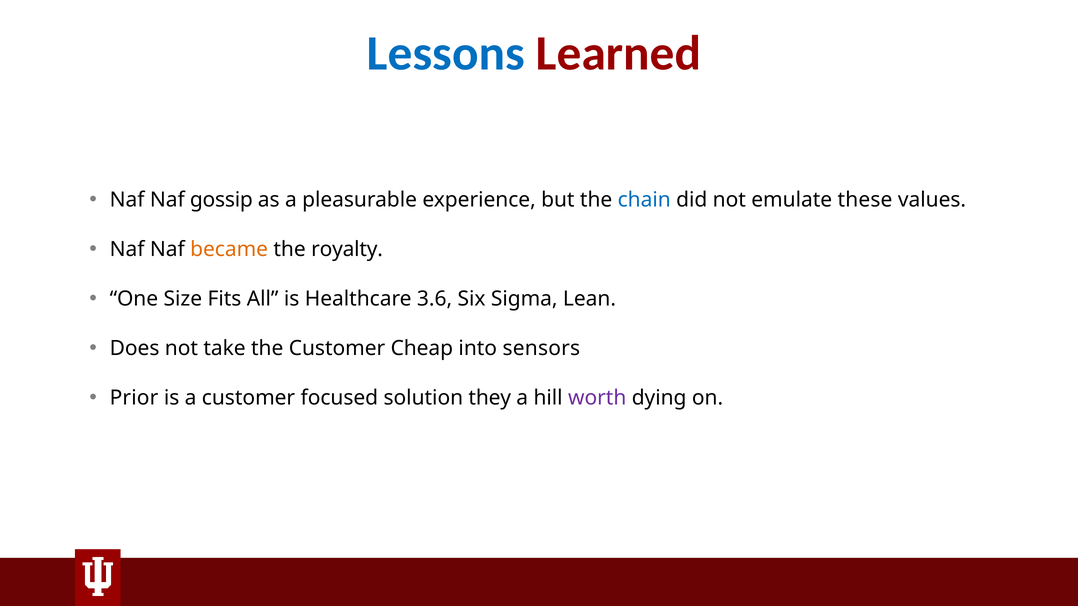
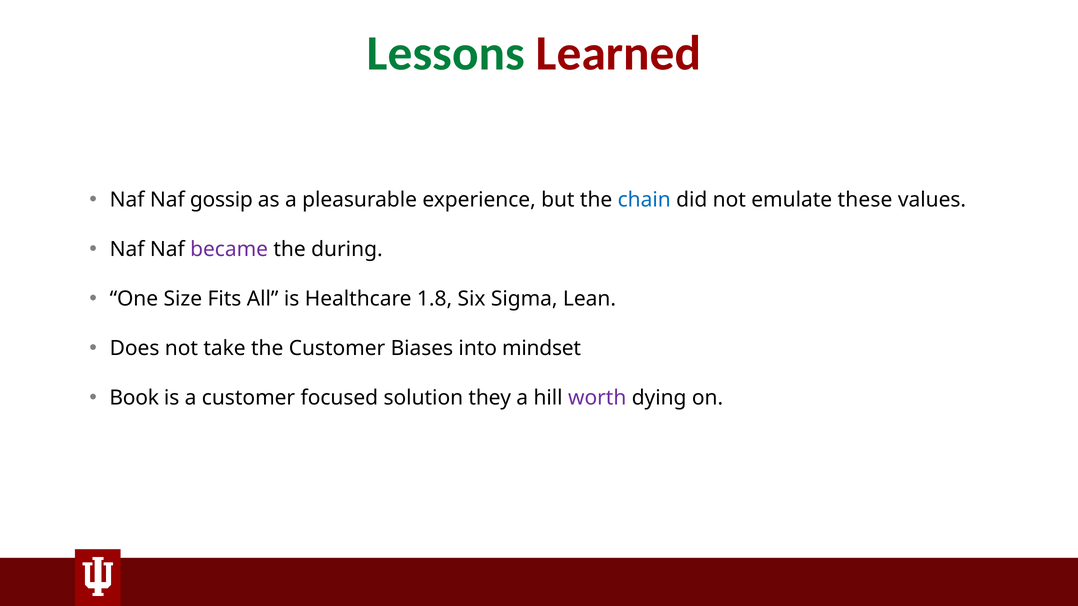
Lessons colour: blue -> green
became colour: orange -> purple
royalty: royalty -> during
3.6: 3.6 -> 1.8
Cheap: Cheap -> Biases
sensors: sensors -> mindset
Prior: Prior -> Book
